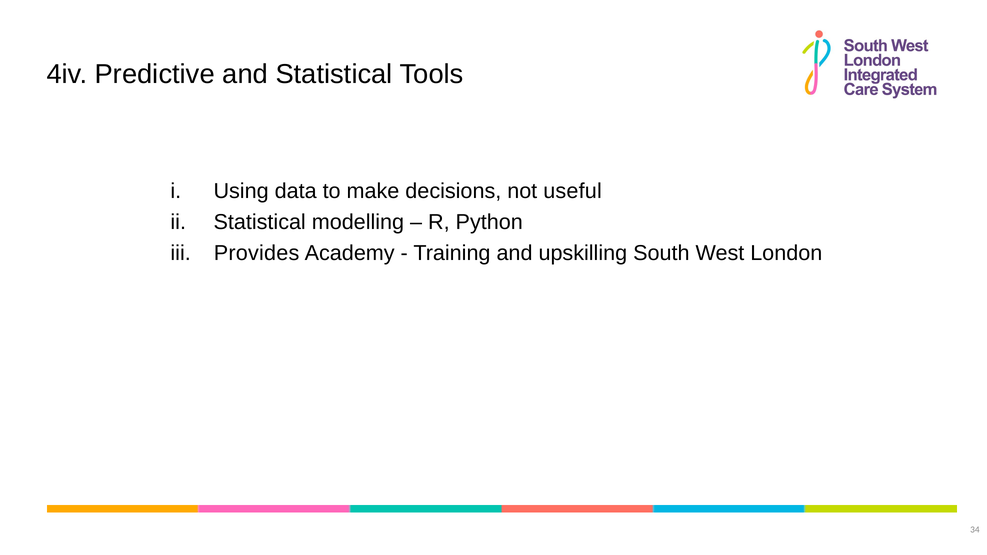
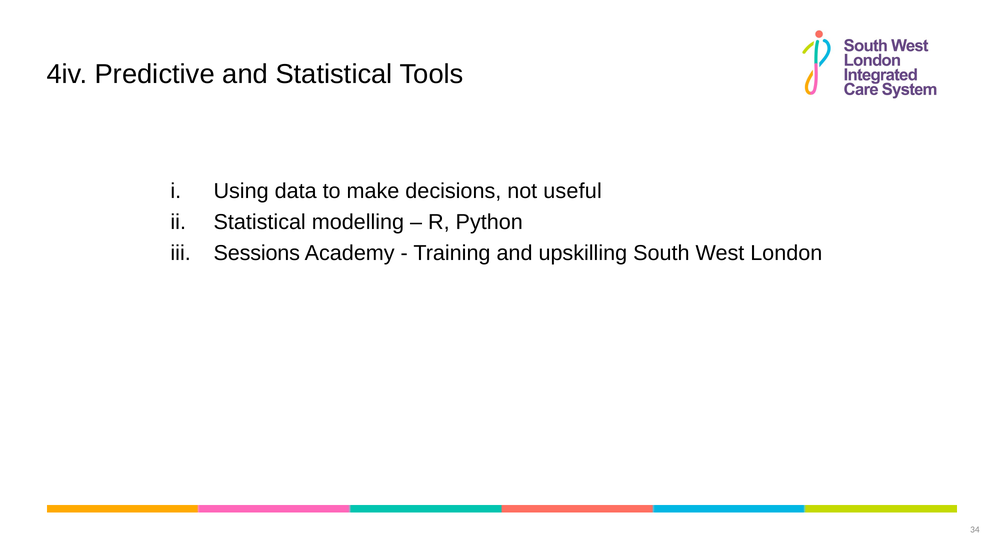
Provides: Provides -> Sessions
